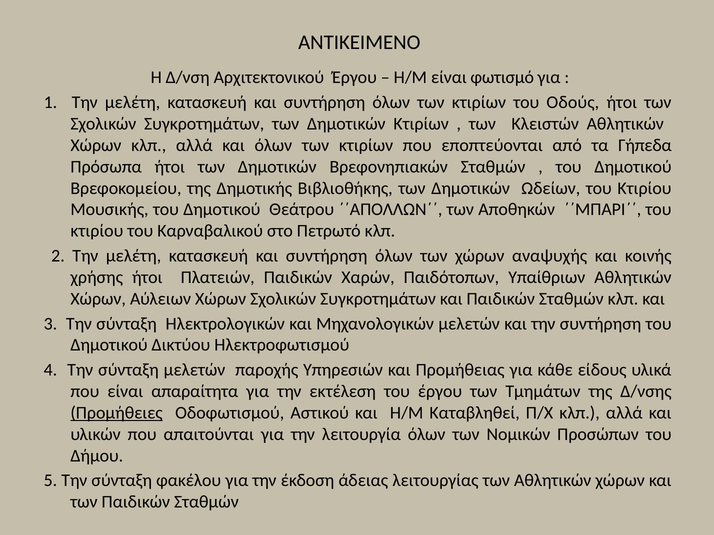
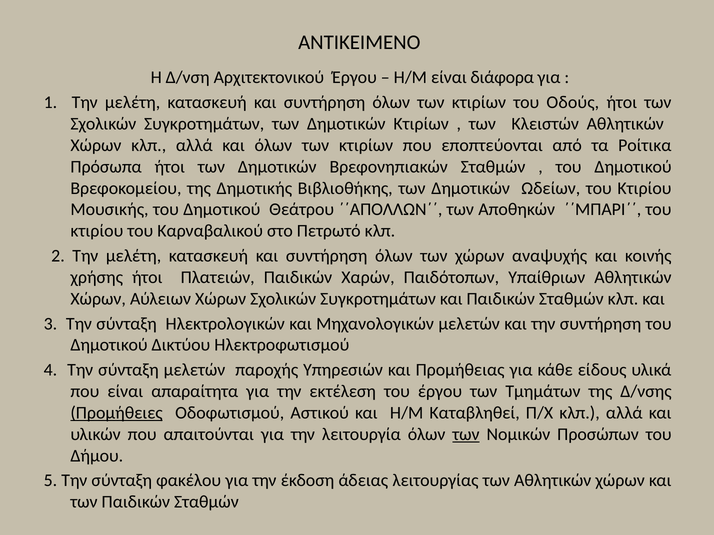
φωτισμό: φωτισμό -> διάφορα
Γήπεδα: Γήπεδα -> Ροίτικα
των at (466, 435) underline: none -> present
